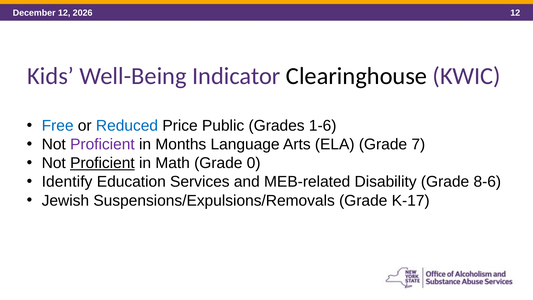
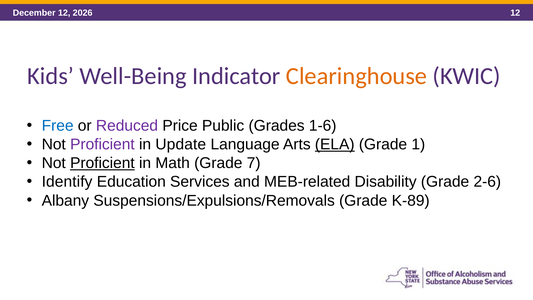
Clearinghouse colour: black -> orange
Reduced colour: blue -> purple
Months: Months -> Update
ELA underline: none -> present
7: 7 -> 1
0: 0 -> 7
8-6: 8-6 -> 2-6
Jewish: Jewish -> Albany
K-17: K-17 -> K-89
